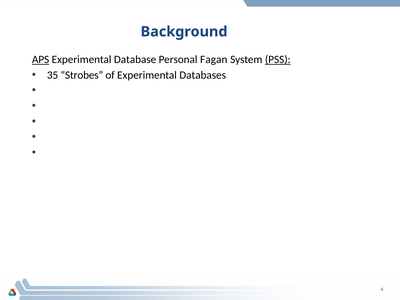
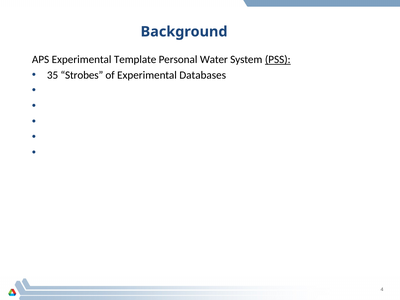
APS underline: present -> none
Database: Database -> Template
Fagan: Fagan -> Water
